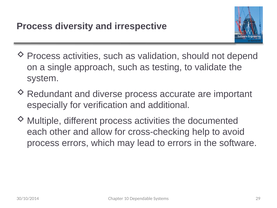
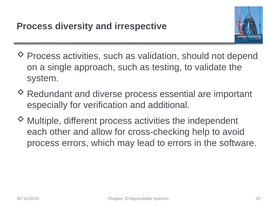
accurate: accurate -> essential
documented: documented -> independent
